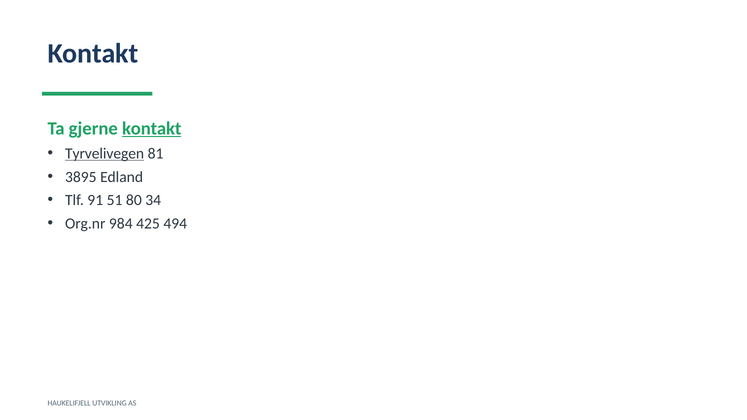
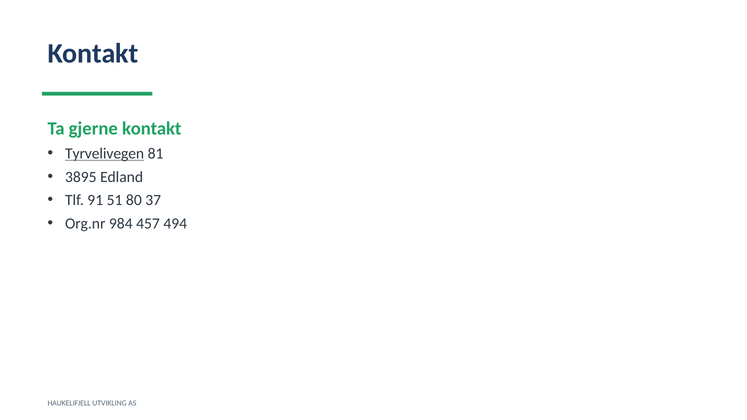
kontakt at (152, 129) underline: present -> none
34: 34 -> 37
425: 425 -> 457
